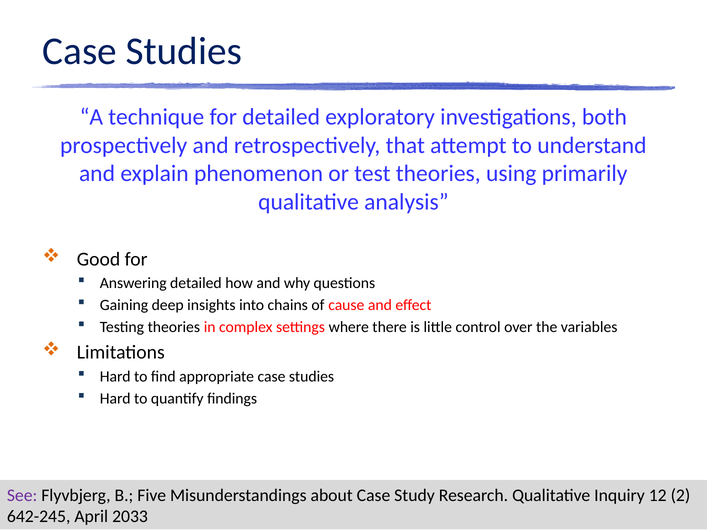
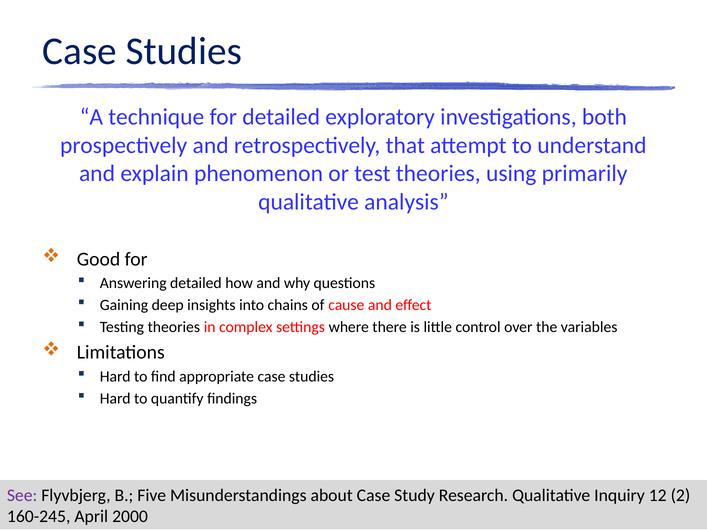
642-245: 642-245 -> 160-245
2033: 2033 -> 2000
